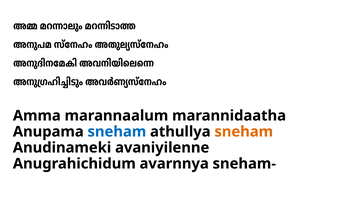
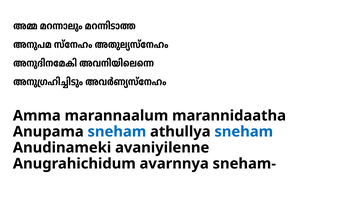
sneham at (244, 131) colour: orange -> blue
